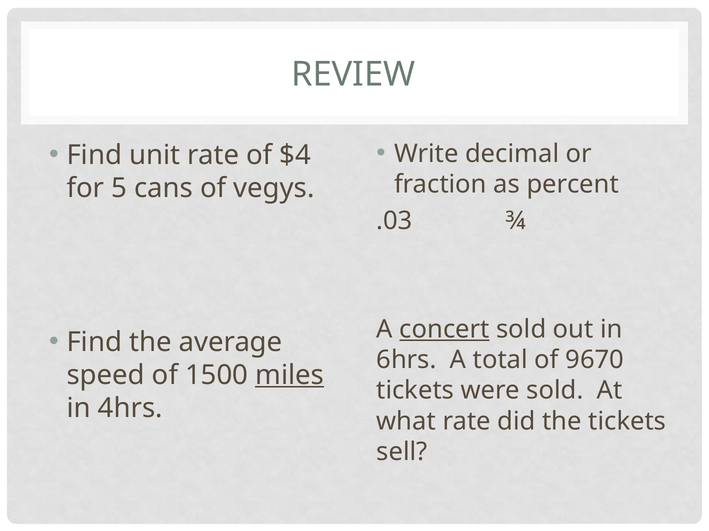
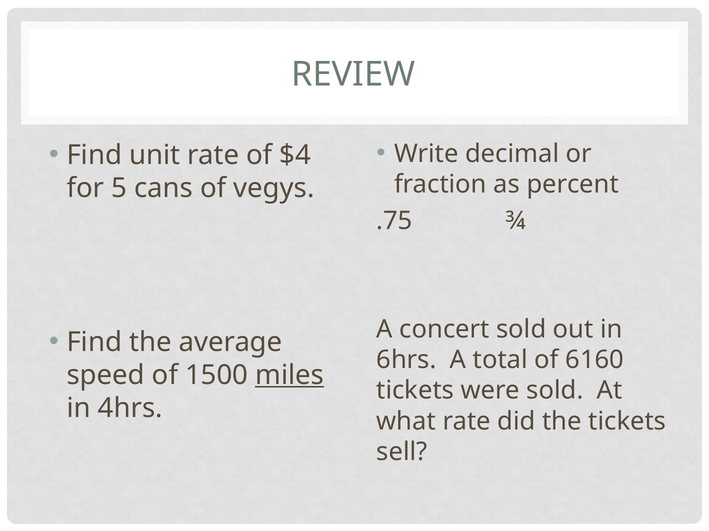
.03: .03 -> .75
concert underline: present -> none
9670: 9670 -> 6160
